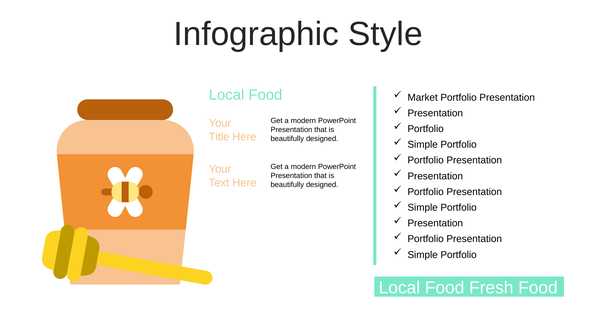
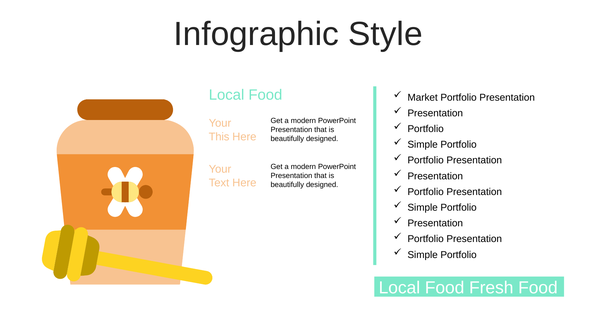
Title: Title -> This
